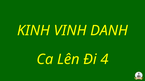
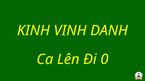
4: 4 -> 0
